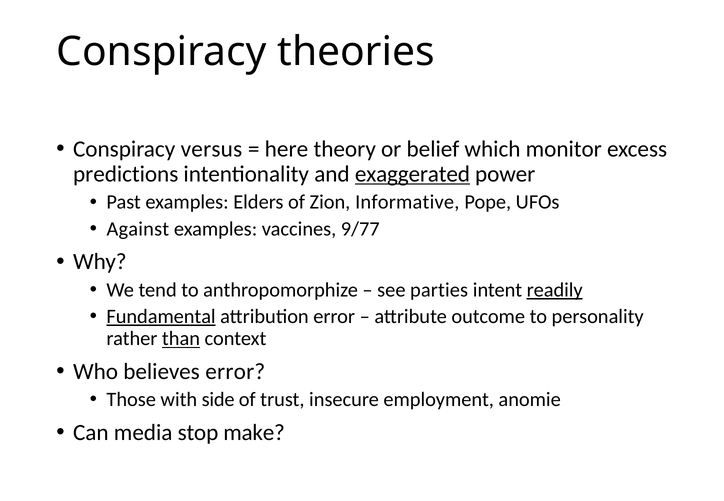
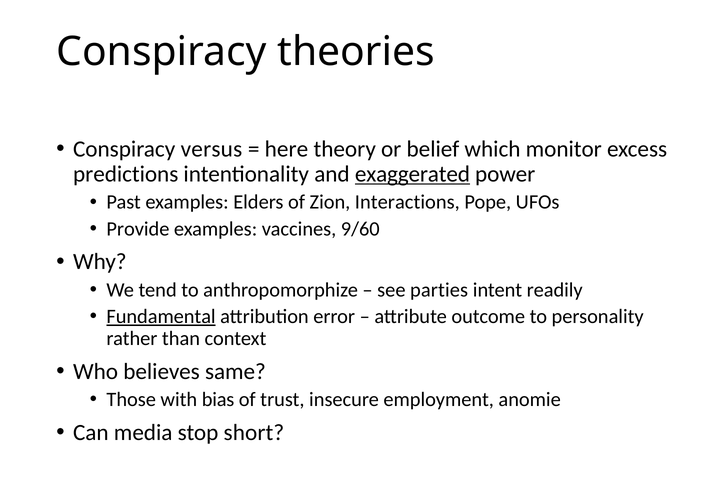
Informative: Informative -> Interactions
Against: Against -> Provide
9/77: 9/77 -> 9/60
readily underline: present -> none
than underline: present -> none
believes error: error -> same
side: side -> bias
make: make -> short
